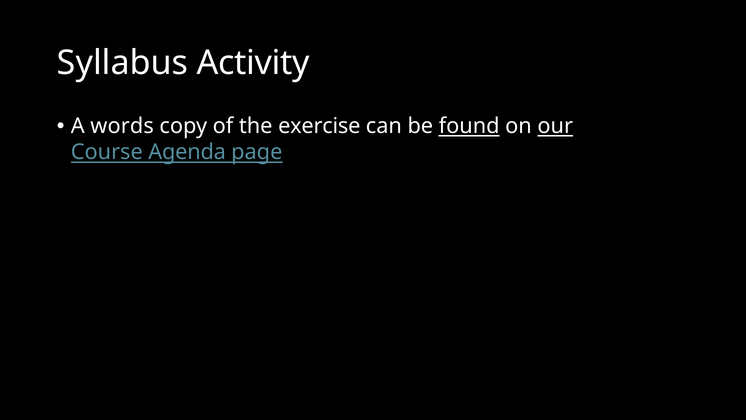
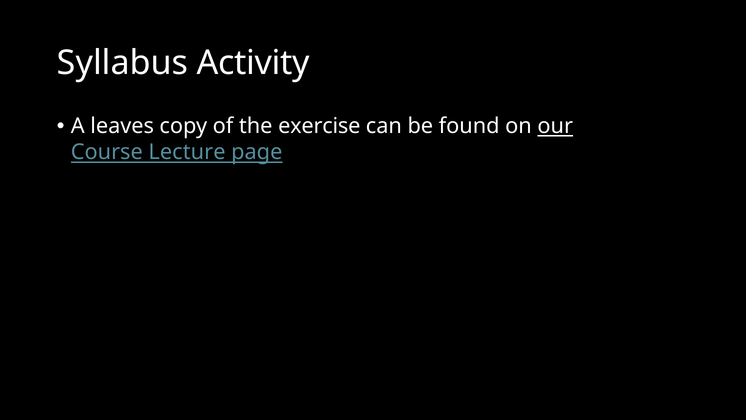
words: words -> leaves
found underline: present -> none
Agenda: Agenda -> Lecture
